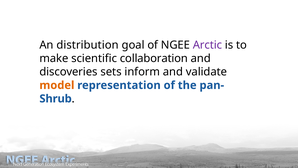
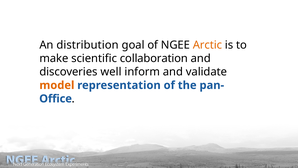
Arctic colour: purple -> orange
sets: sets -> well
Shrub: Shrub -> Office
